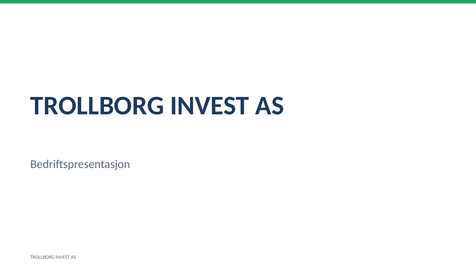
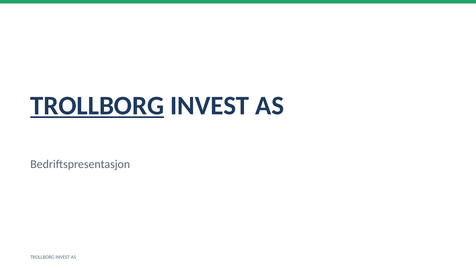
TROLLBORG at (97, 106) underline: none -> present
